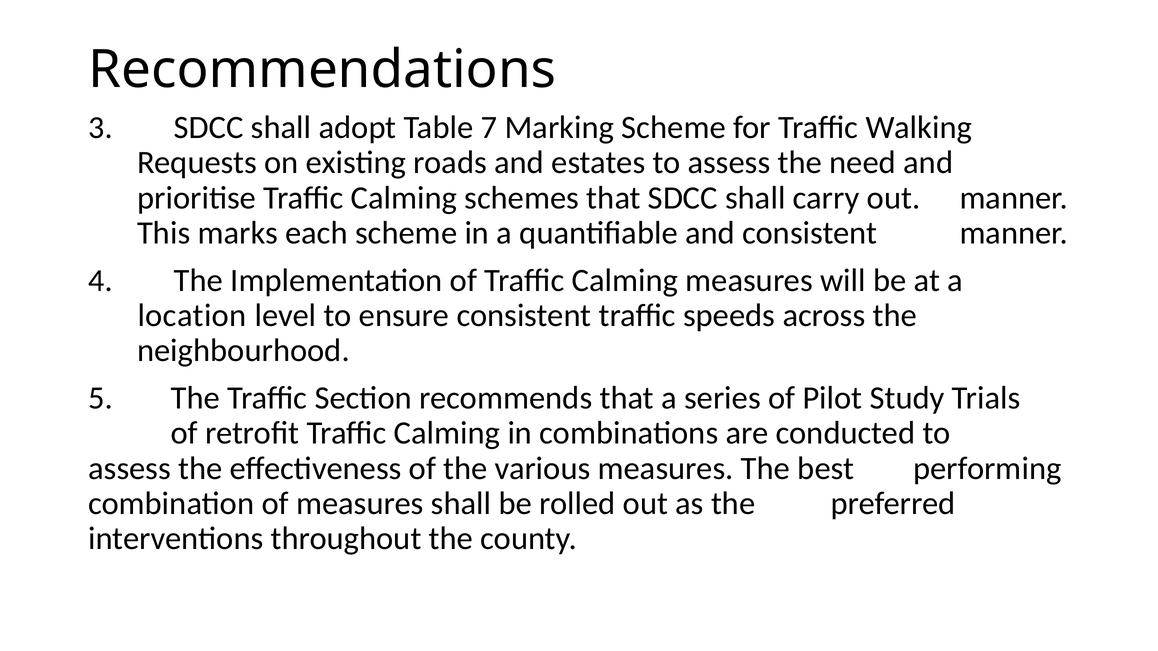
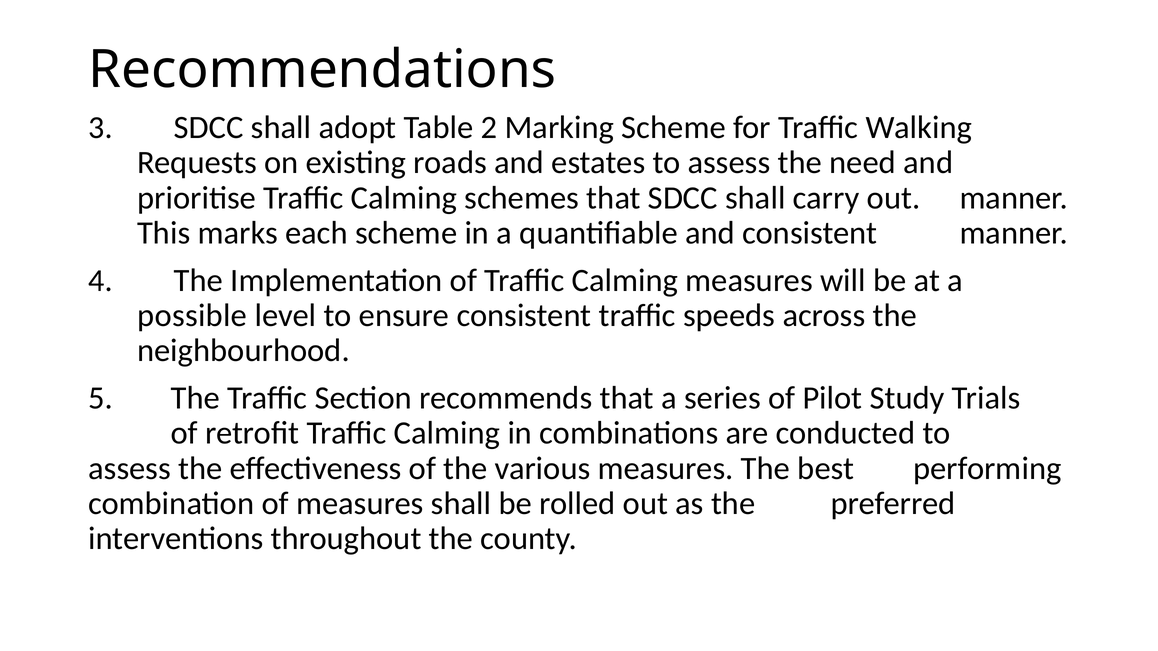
7: 7 -> 2
location: location -> possible
